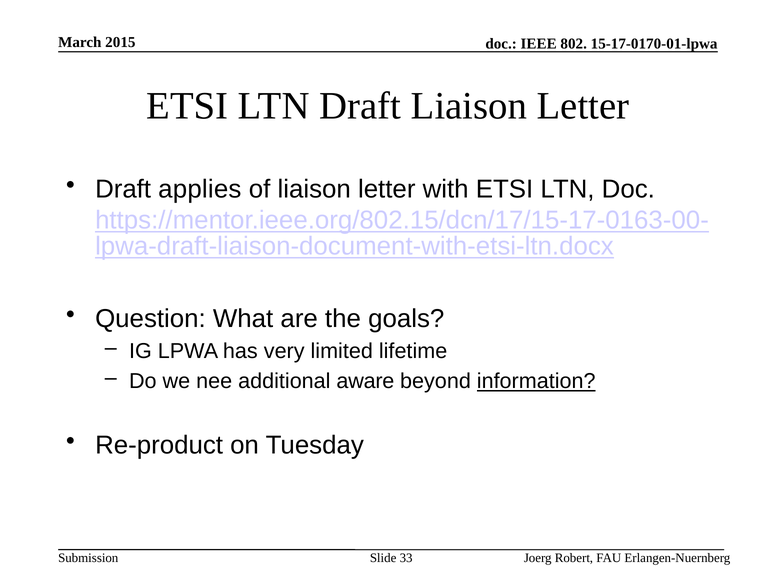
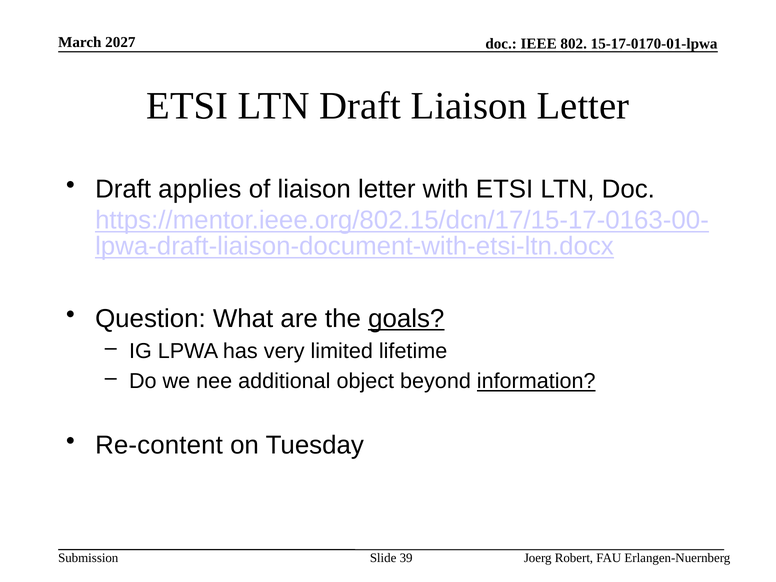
2015: 2015 -> 2027
goals underline: none -> present
aware: aware -> object
Re-product: Re-product -> Re-content
33: 33 -> 39
